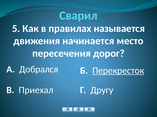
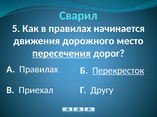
называется: называется -> начинается
начинается: начинается -> дорожного
пересечения underline: none -> present
А Добрался: Добрался -> Правилах
